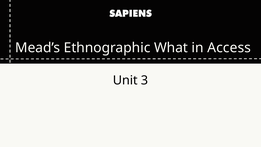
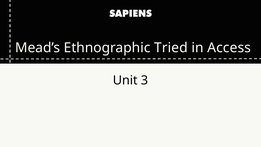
What: What -> Tried
